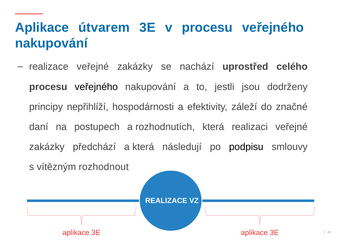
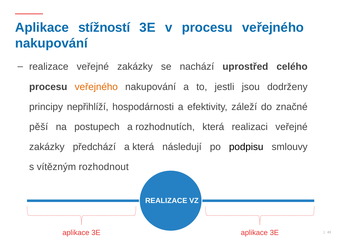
útvarem: útvarem -> stížností
veřejného at (96, 87) colour: black -> orange
daní: daní -> pěší
